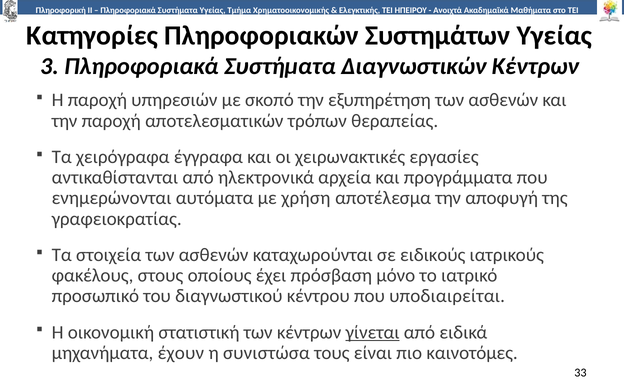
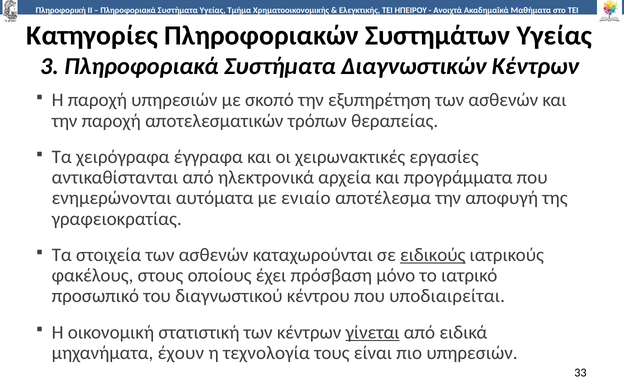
χρήση: χρήση -> ενιαίο
ειδικούς underline: none -> present
συνιστώσα: συνιστώσα -> τεχνολογία
πιο καινοτόμες: καινοτόμες -> υπηρεσιών
